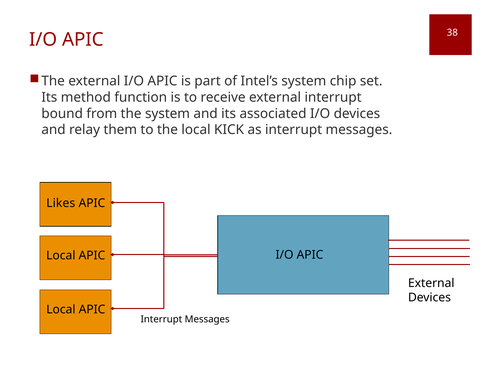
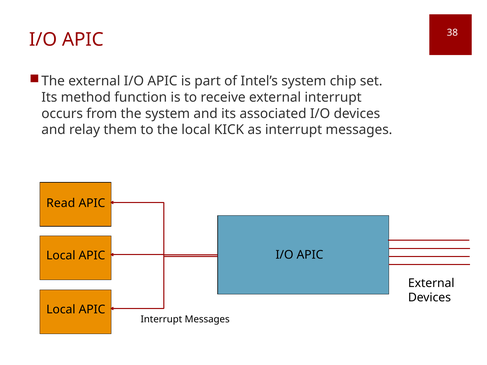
bound: bound -> occurs
Likes: Likes -> Read
